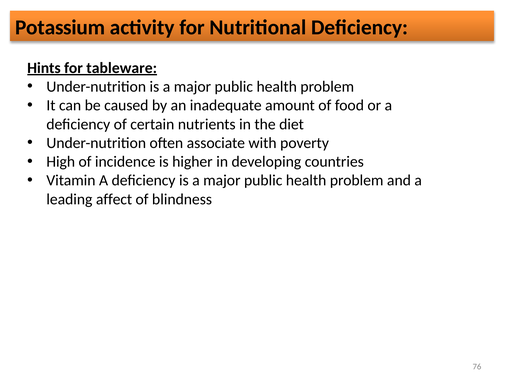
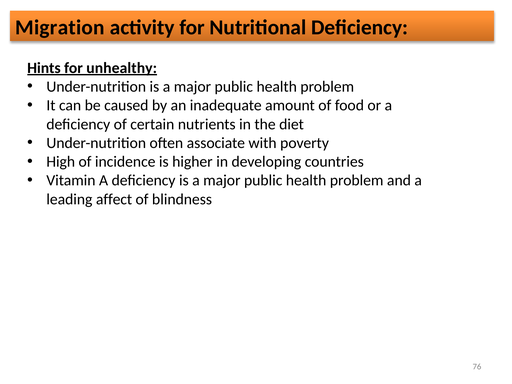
Potassium: Potassium -> Migration
tableware: tableware -> unhealthy
